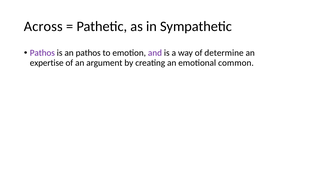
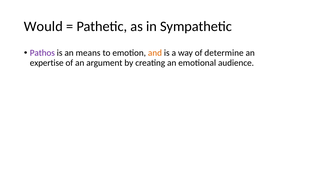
Across: Across -> Would
an pathos: pathos -> means
and colour: purple -> orange
common: common -> audience
